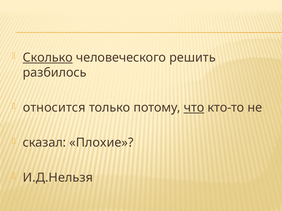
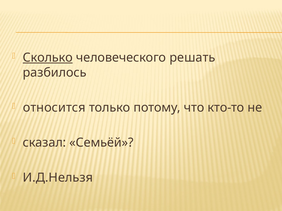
решить: решить -> решать
что underline: present -> none
Плохие: Плохие -> Семьёй
